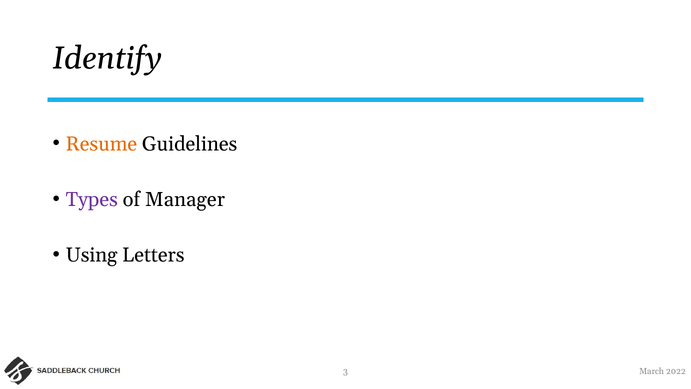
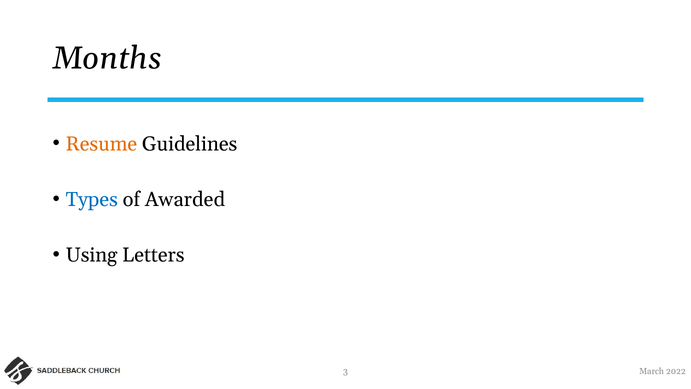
Identify: Identify -> Months
Types colour: purple -> blue
Manager: Manager -> Awarded
